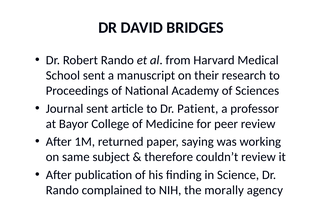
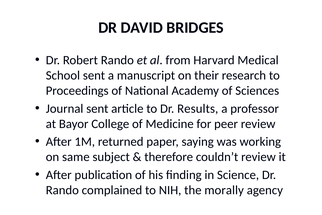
Patient: Patient -> Results
